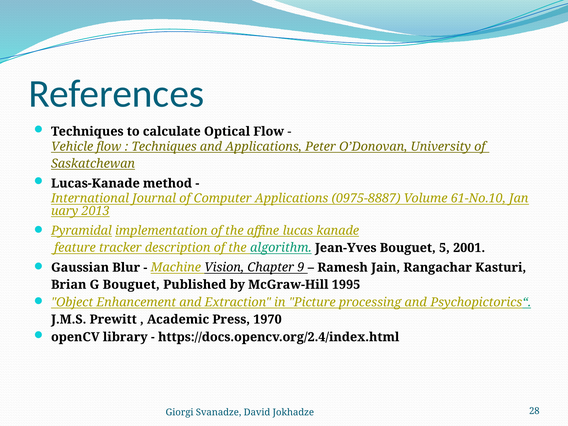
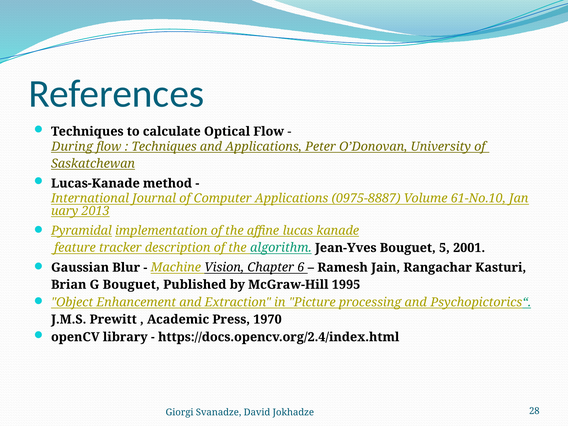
Vehicle: Vehicle -> During
9: 9 -> 6
